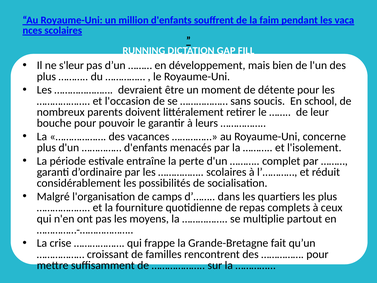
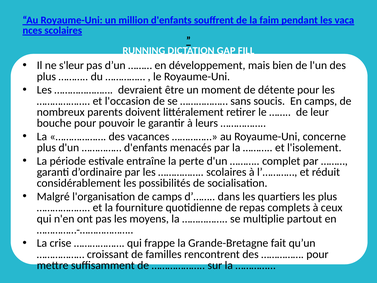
En school: school -> camps
